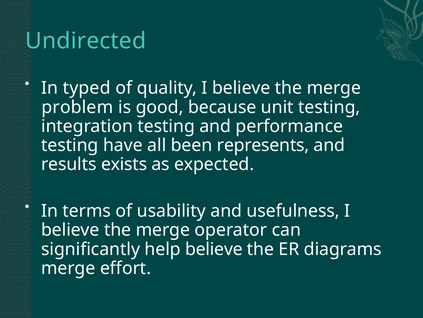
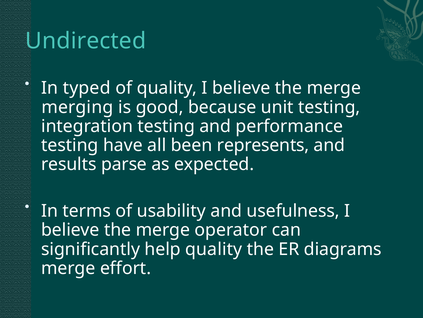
problem: problem -> merging
exists: exists -> parse
help believe: believe -> quality
